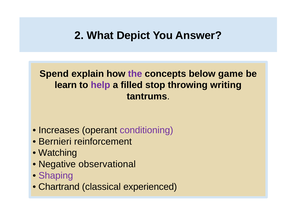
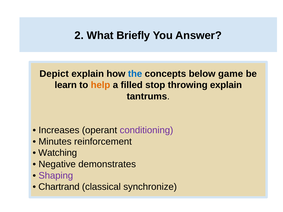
Depict: Depict -> Briefly
Spend: Spend -> Depict
the colour: purple -> blue
help colour: purple -> orange
throwing writing: writing -> explain
Bernieri: Bernieri -> Minutes
observational: observational -> demonstrates
experienced: experienced -> synchronize
